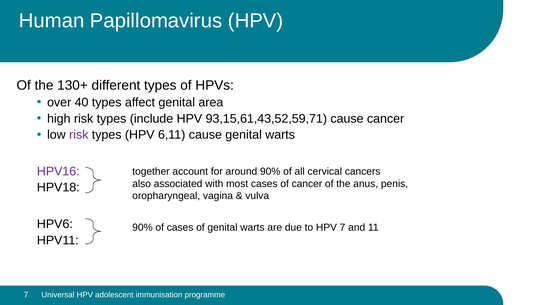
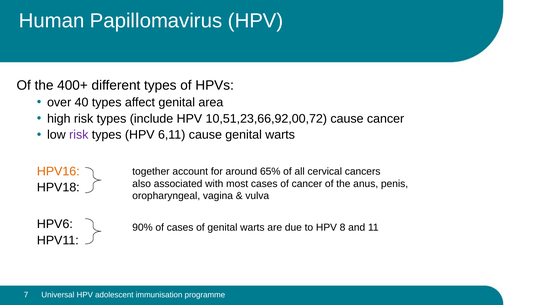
130+: 130+ -> 400+
93,15,61,43,52,59,71: 93,15,61,43,52,59,71 -> 10,51,23,66,92,00,72
HPV16 colour: purple -> orange
around 90%: 90% -> 65%
HPV 7: 7 -> 8
